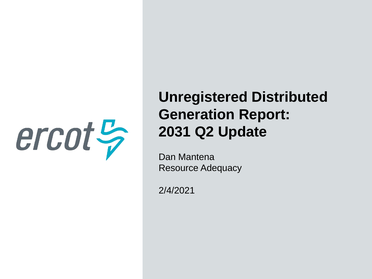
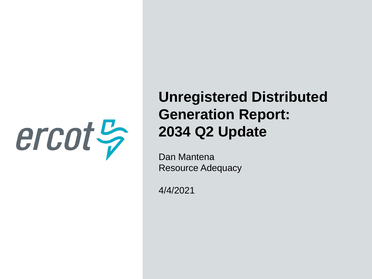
2031: 2031 -> 2034
2/4/2021: 2/4/2021 -> 4/4/2021
